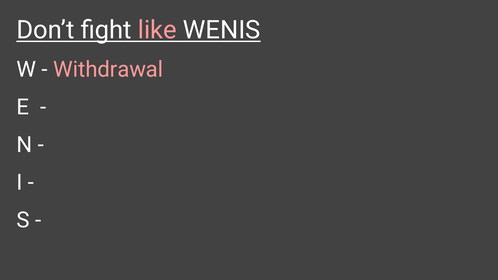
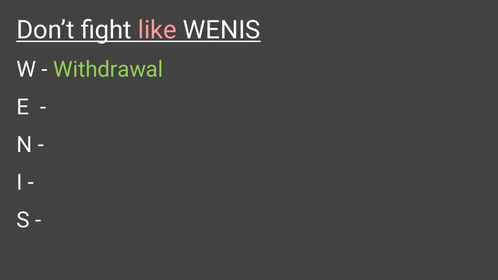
Withdrawal colour: pink -> light green
